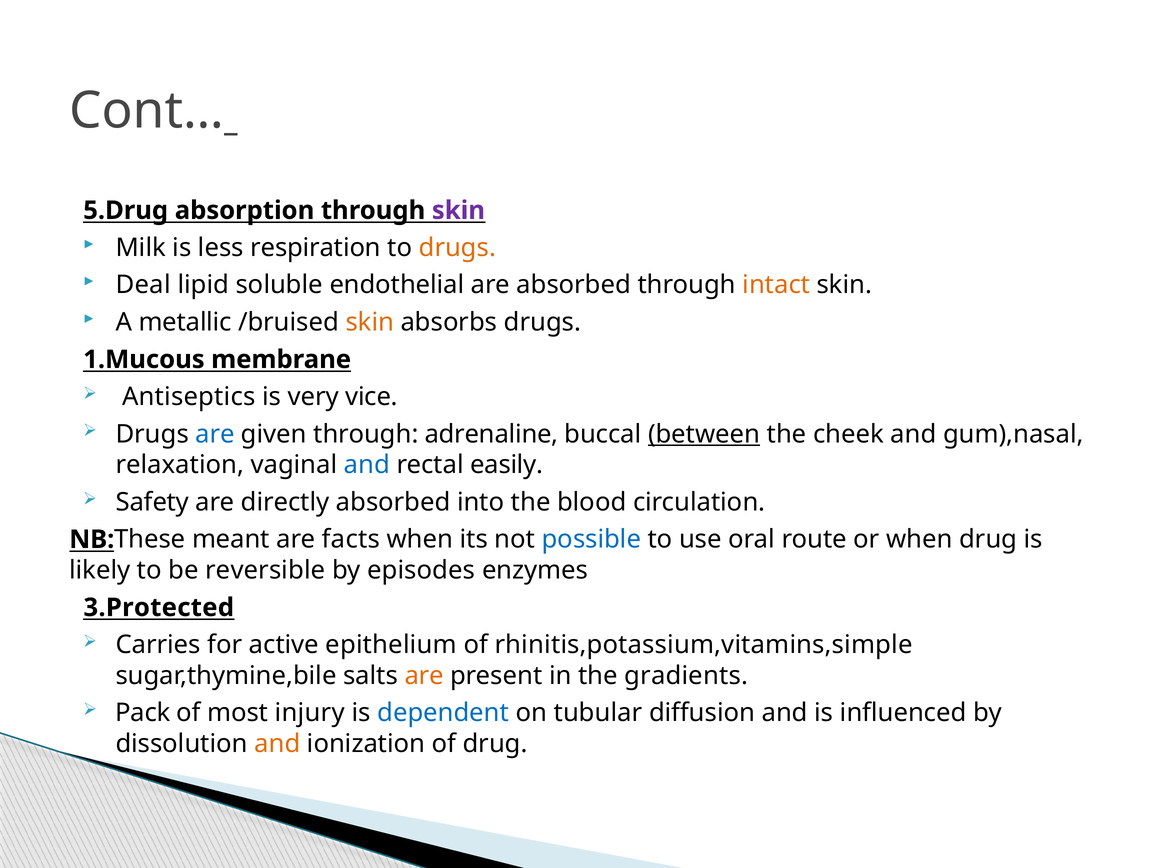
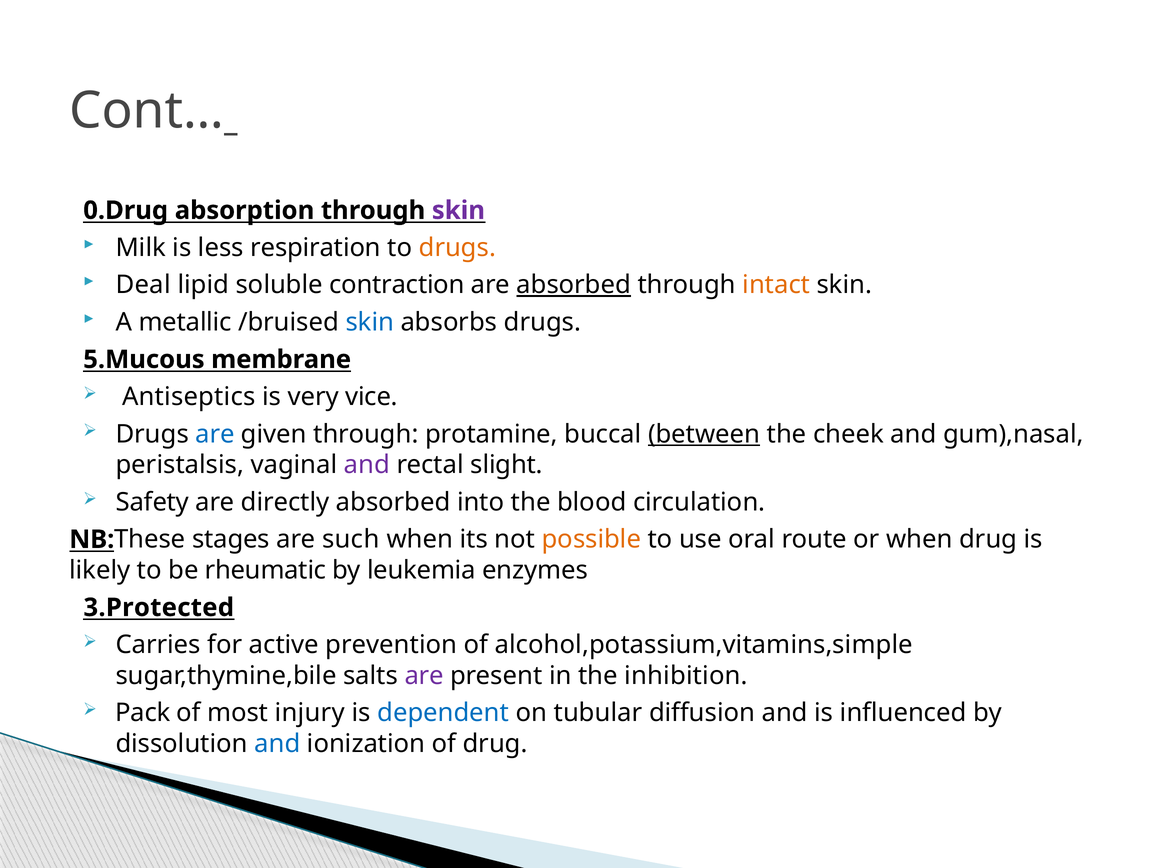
5.Drug: 5.Drug -> 0.Drug
endothelial: endothelial -> contraction
absorbed at (574, 285) underline: none -> present
skin at (370, 322) colour: orange -> blue
1.Mucous: 1.Mucous -> 5.Mucous
adrenaline: adrenaline -> protamine
relaxation: relaxation -> peristalsis
and at (367, 465) colour: blue -> purple
easily: easily -> slight
meant: meant -> stages
facts: facts -> such
possible colour: blue -> orange
reversible: reversible -> rheumatic
episodes: episodes -> leukemia
epithelium: epithelium -> prevention
rhinitis,potassium,vitamins,simple: rhinitis,potassium,vitamins,simple -> alcohol,potassium,vitamins,simple
are at (424, 676) colour: orange -> purple
gradients: gradients -> inhibition
and at (277, 744) colour: orange -> blue
